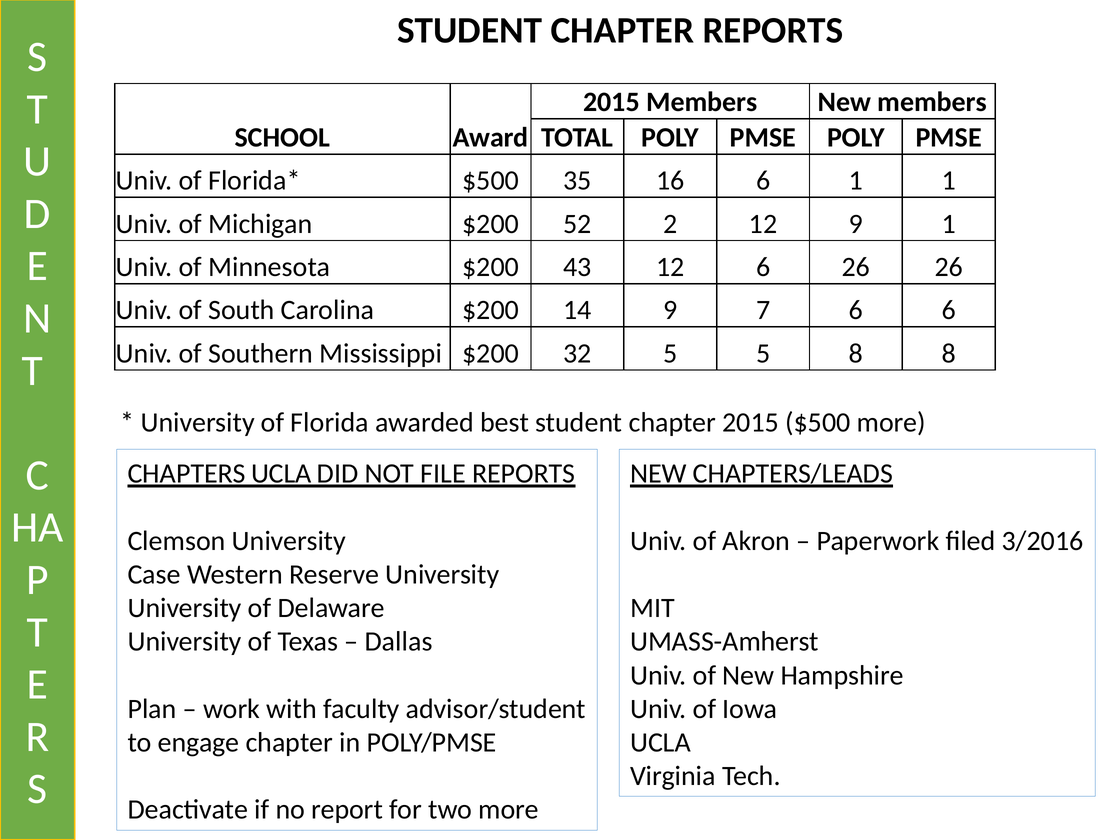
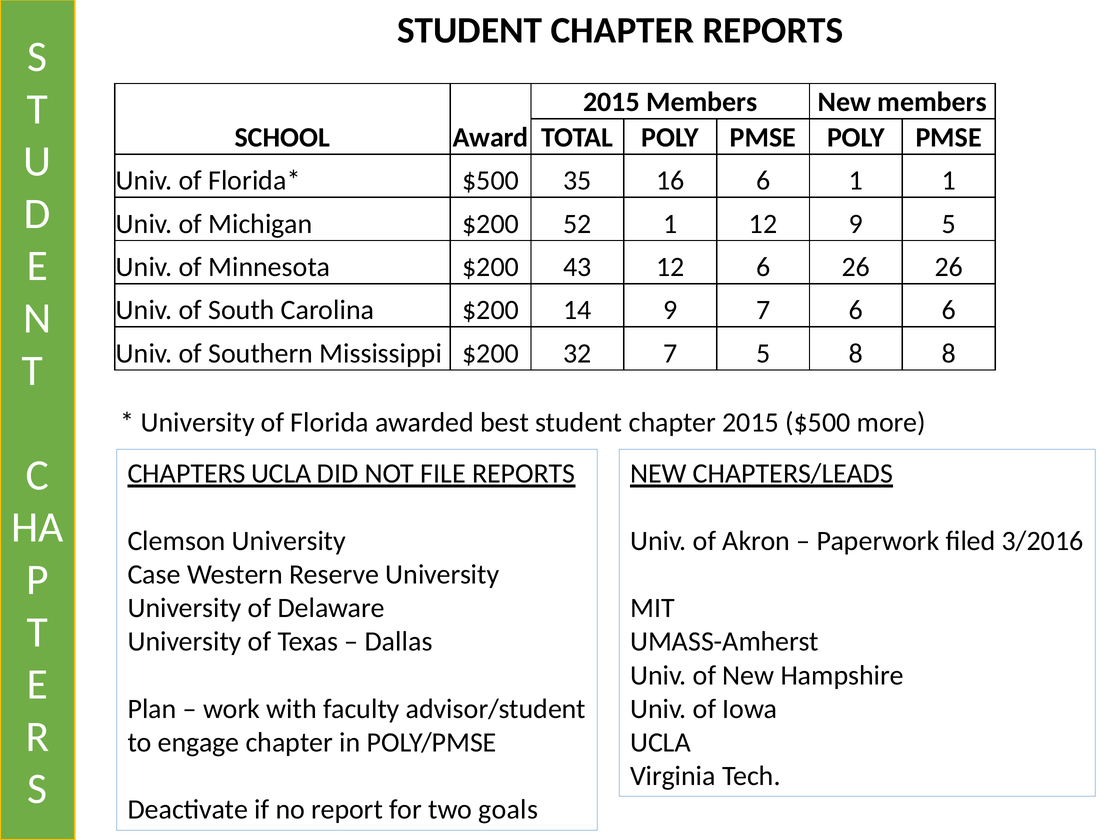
52 2: 2 -> 1
9 1: 1 -> 5
32 5: 5 -> 7
two more: more -> goals
